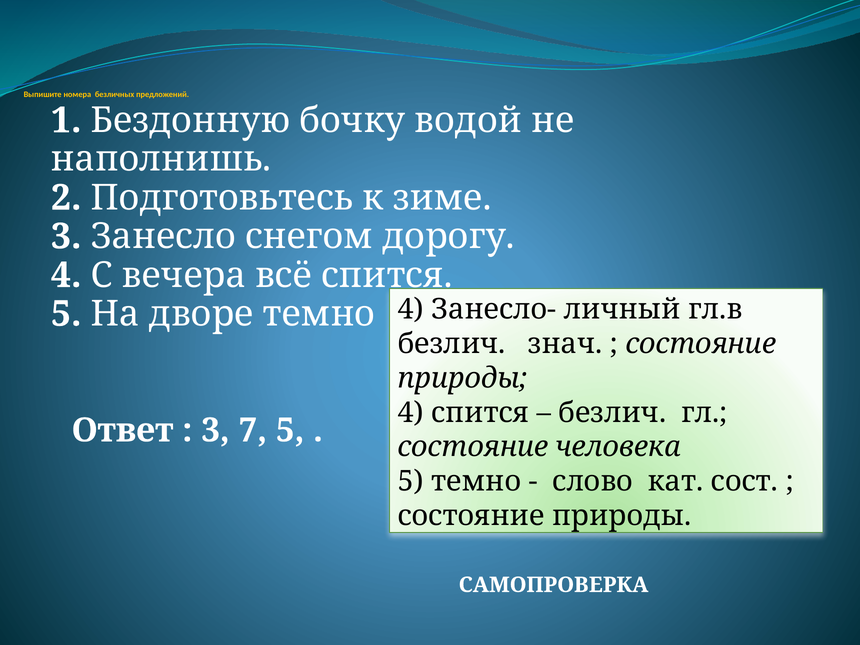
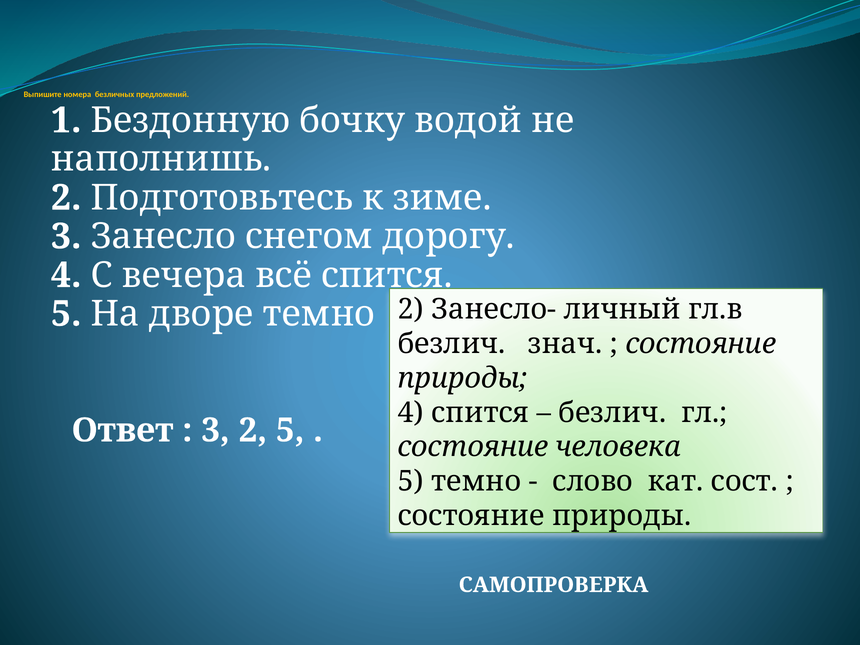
4 at (411, 309): 4 -> 2
3 7: 7 -> 2
